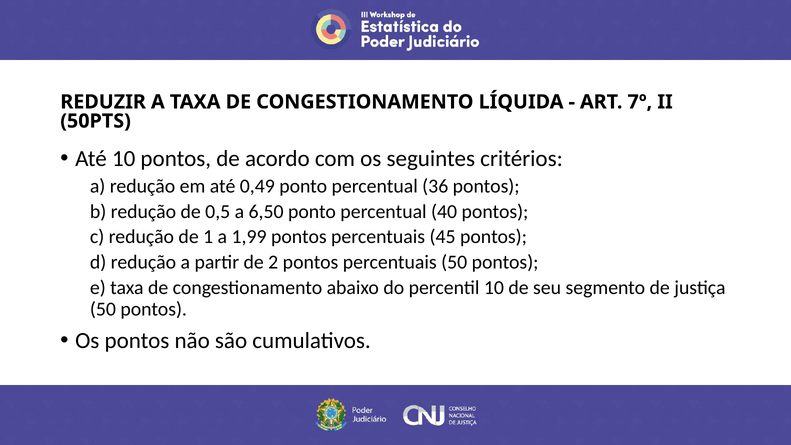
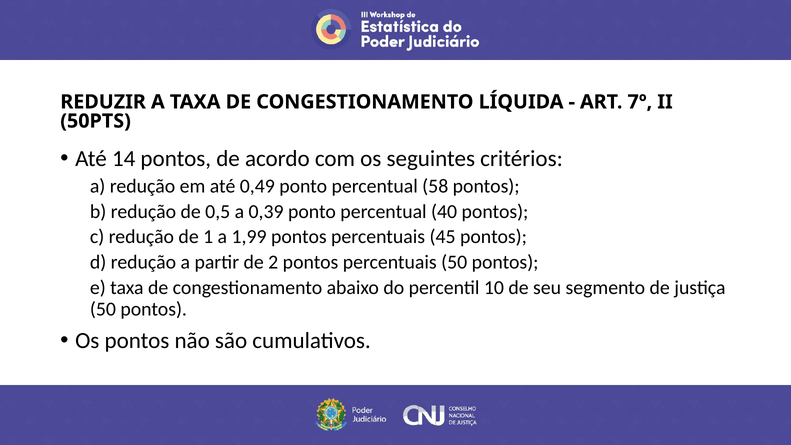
Até 10: 10 -> 14
36: 36 -> 58
6,50: 6,50 -> 0,39
